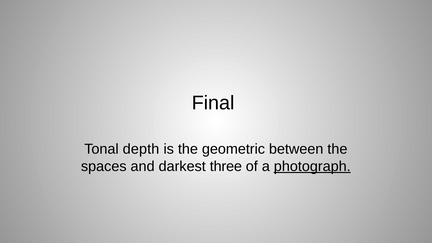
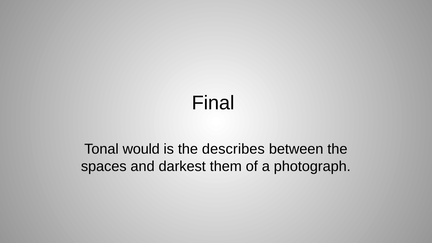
depth: depth -> would
geometric: geometric -> describes
three: three -> them
photograph underline: present -> none
